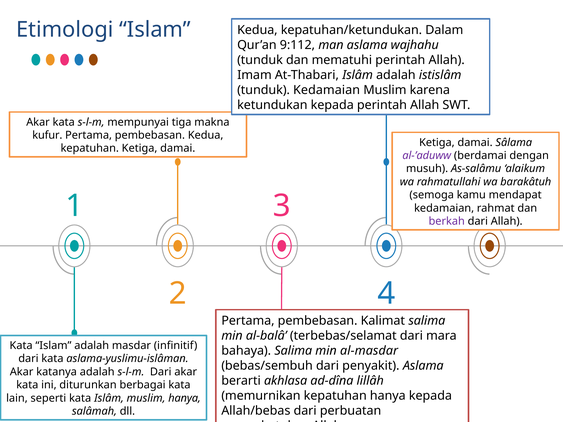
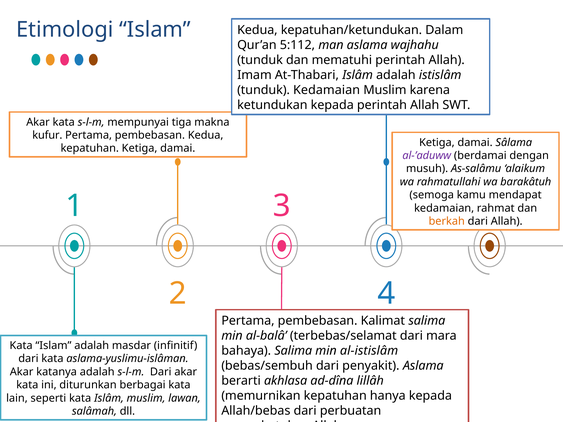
9:112: 9:112 -> 5:112
berkah colour: purple -> orange
al-masdar: al-masdar -> al-istislâm
muslim hanya: hanya -> lawan
